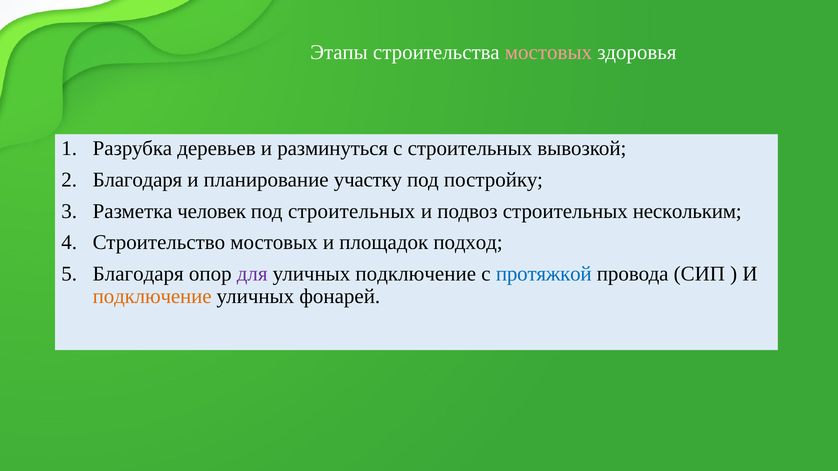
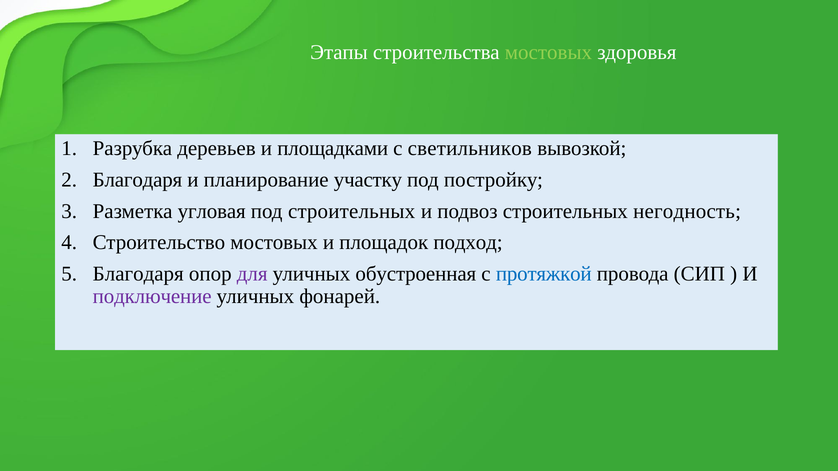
мостовых at (548, 52) colour: pink -> light green
разминуться: разминуться -> площадками
с строительных: строительных -> светильников
человек: человек -> угловая
нескольким: нескольким -> негодность
уличных подключение: подключение -> обустроенная
подключение at (152, 297) colour: orange -> purple
